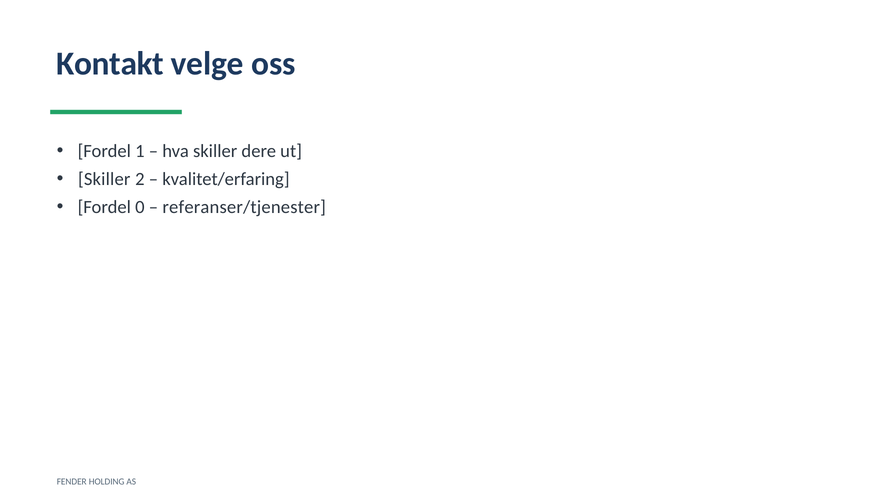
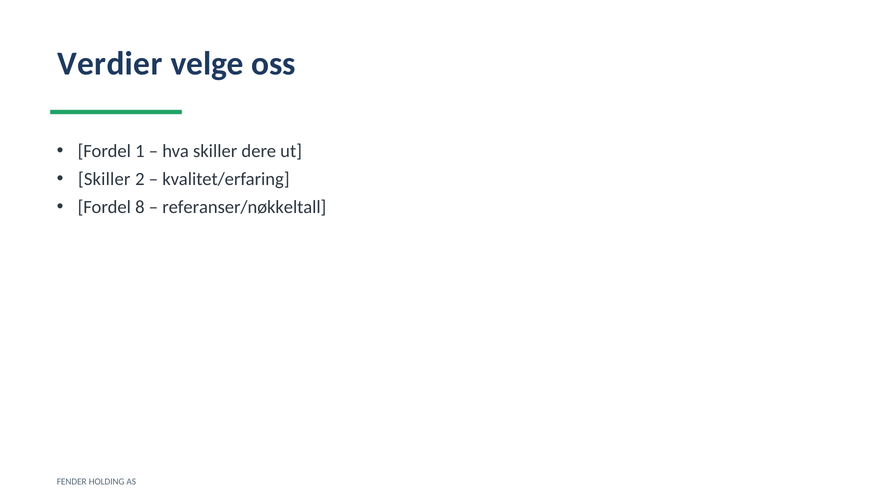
Kontakt: Kontakt -> Verdier
0: 0 -> 8
referanser/tjenester: referanser/tjenester -> referanser/nøkkeltall
